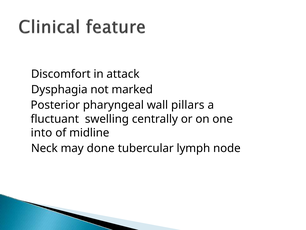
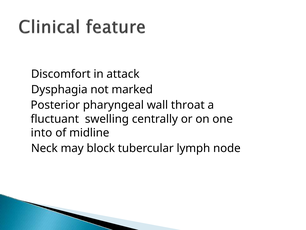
pillars: pillars -> throat
done: done -> block
